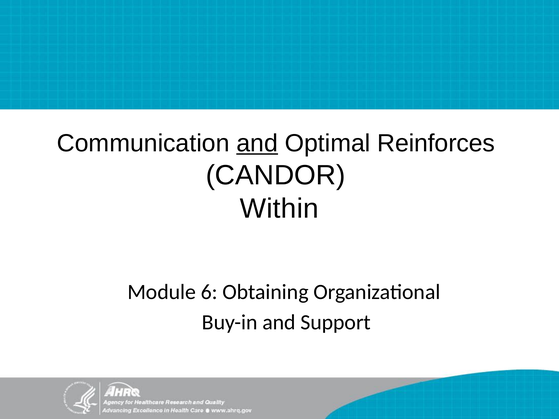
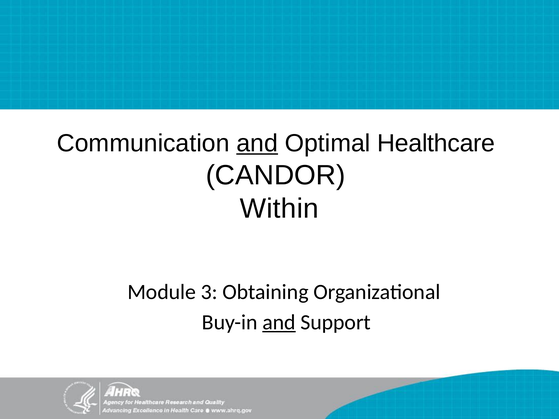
Reinforces: Reinforces -> Healthcare
6: 6 -> 3
and at (279, 323) underline: none -> present
